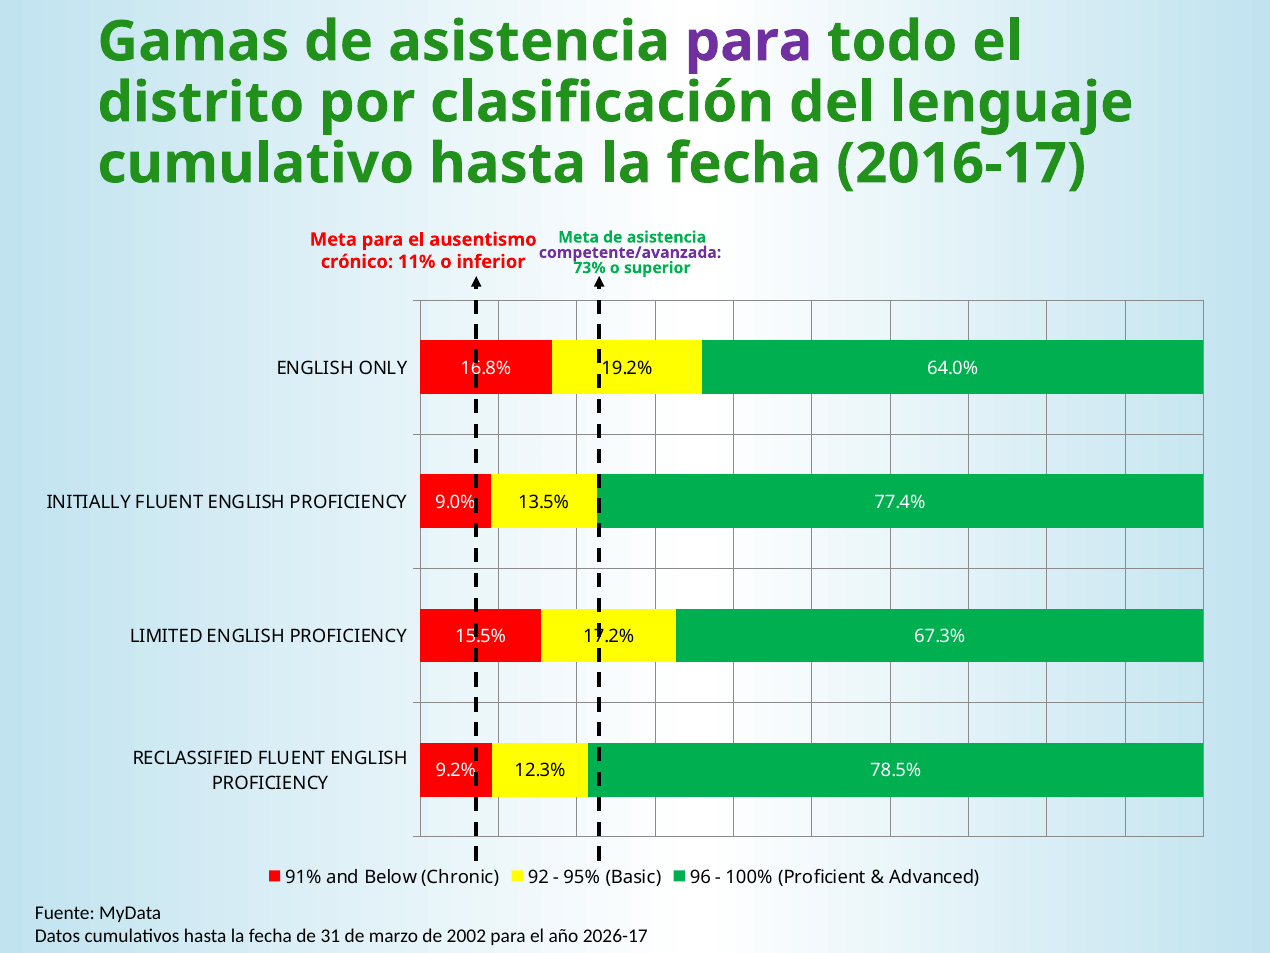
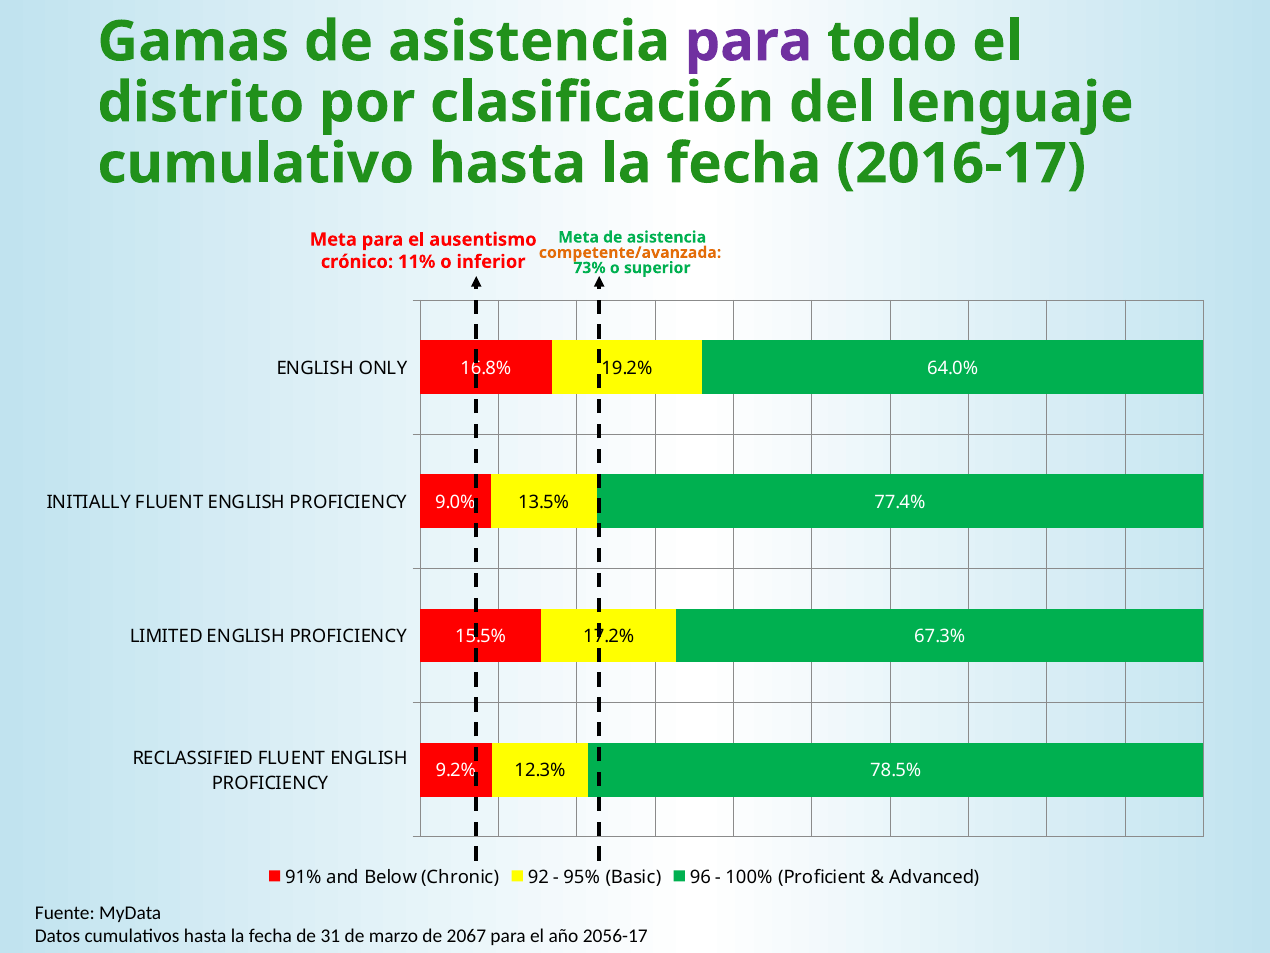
competente/avanzada colour: purple -> orange
2002: 2002 -> 2067
2026-17: 2026-17 -> 2056-17
